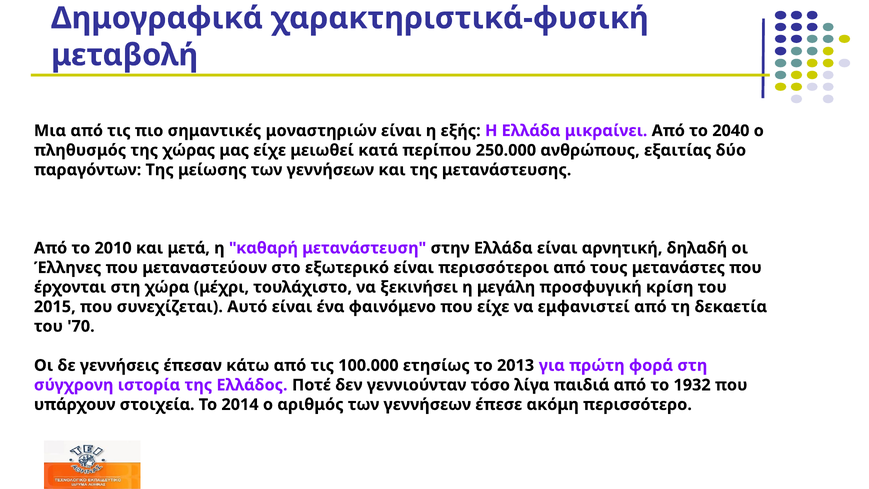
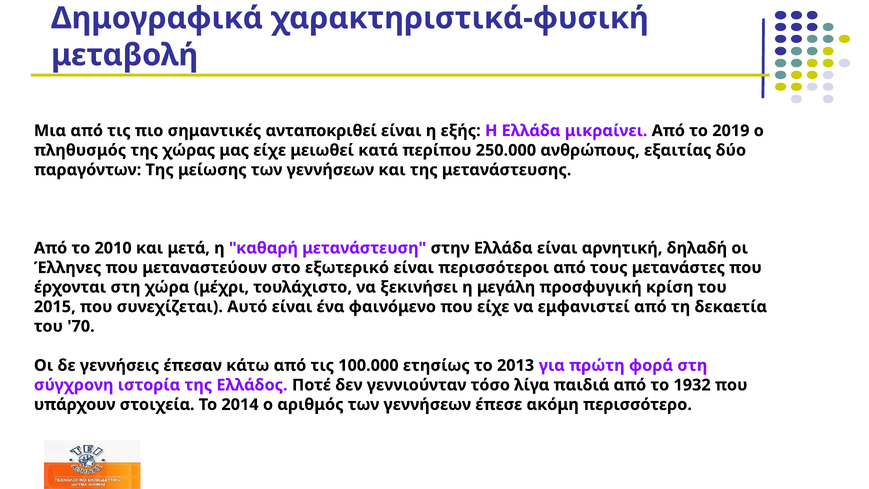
μοναστηριών: μοναστηριών -> ανταποκριθεί
2040: 2040 -> 2019
